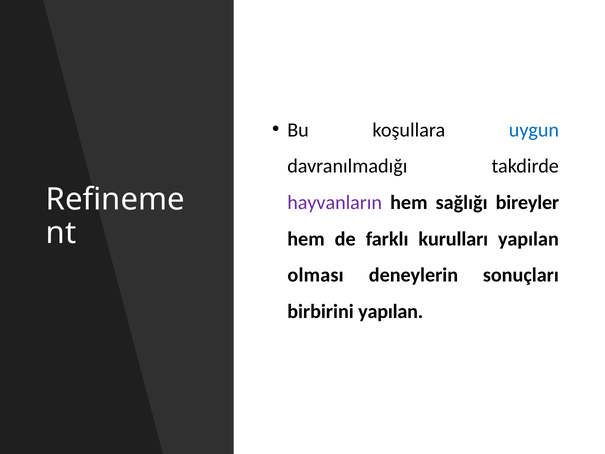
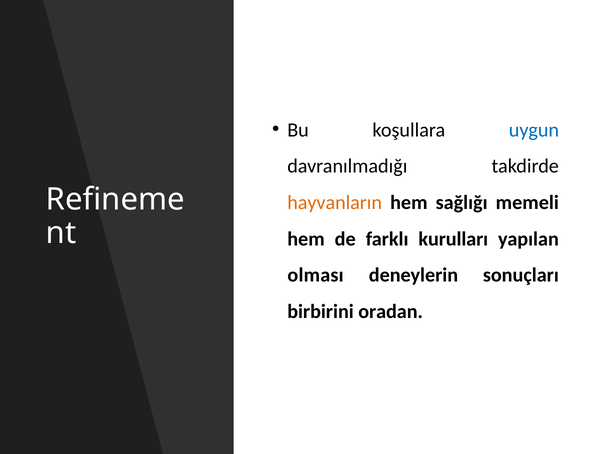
hayvanların colour: purple -> orange
bireyler: bireyler -> memeli
birbirini yapılan: yapılan -> oradan
